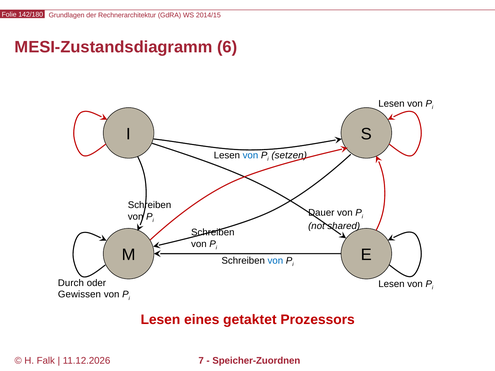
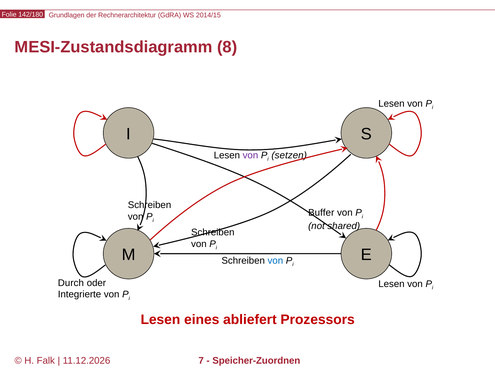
6: 6 -> 8
von at (250, 156) colour: blue -> purple
Dauer: Dauer -> Buffer
Gewissen: Gewissen -> Integrierte
getaktet: getaktet -> abliefert
